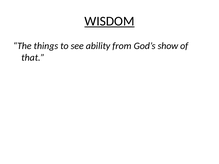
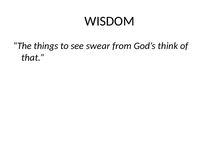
WISDOM underline: present -> none
ability: ability -> swear
show: show -> think
